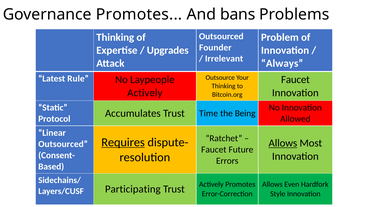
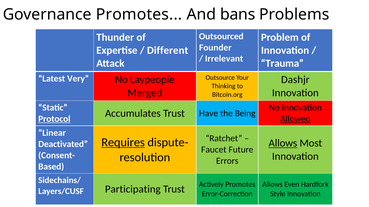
Thinking at (115, 37): Thinking -> Thunder
Upgrades: Upgrades -> Different
Always: Always -> Trauma
Rule: Rule -> Very
Faucet at (295, 80): Faucet -> Dashjr
Actively at (145, 93): Actively -> Merged
Time: Time -> Have
Protocol underline: none -> present
Allowed underline: none -> present
Outsourced at (63, 144): Outsourced -> Deactivated
